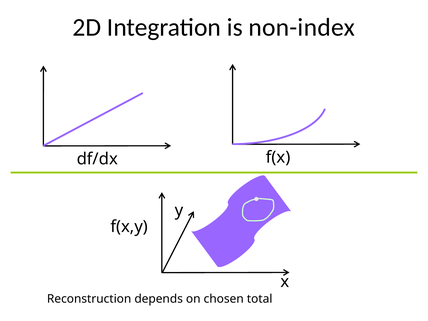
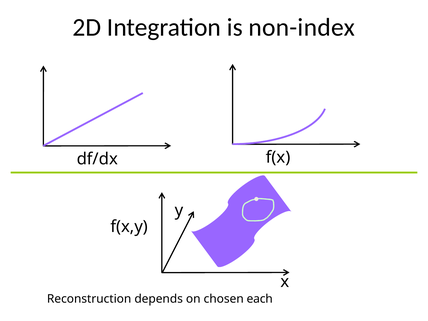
total: total -> each
